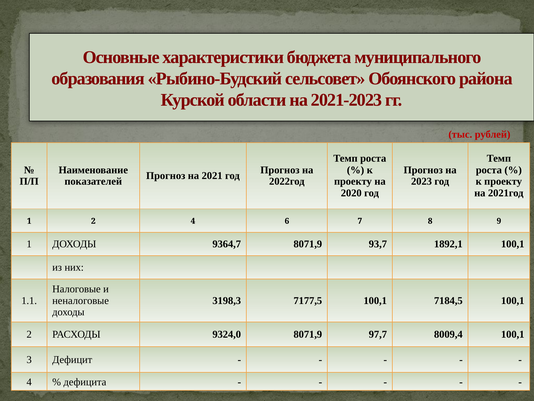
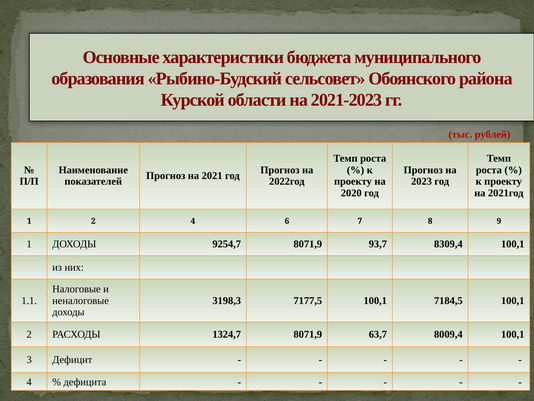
9364,7: 9364,7 -> 9254,7
1892,1: 1892,1 -> 8309,4
9324,0: 9324,0 -> 1324,7
97,7: 97,7 -> 63,7
